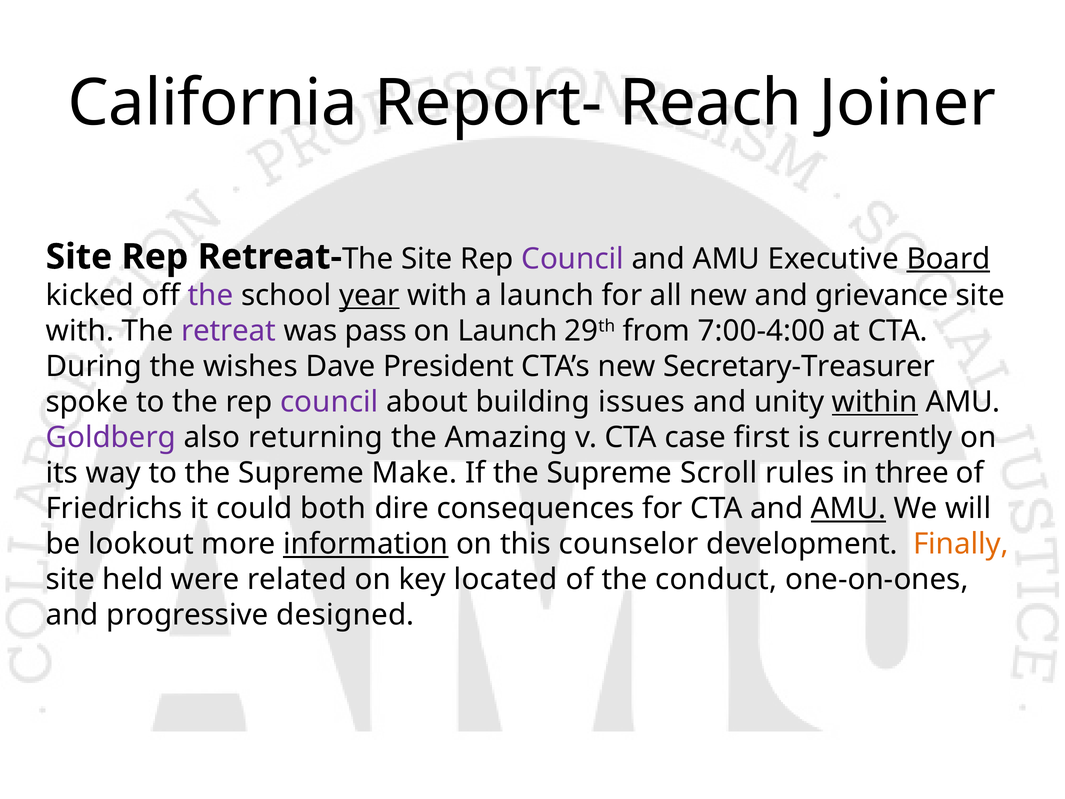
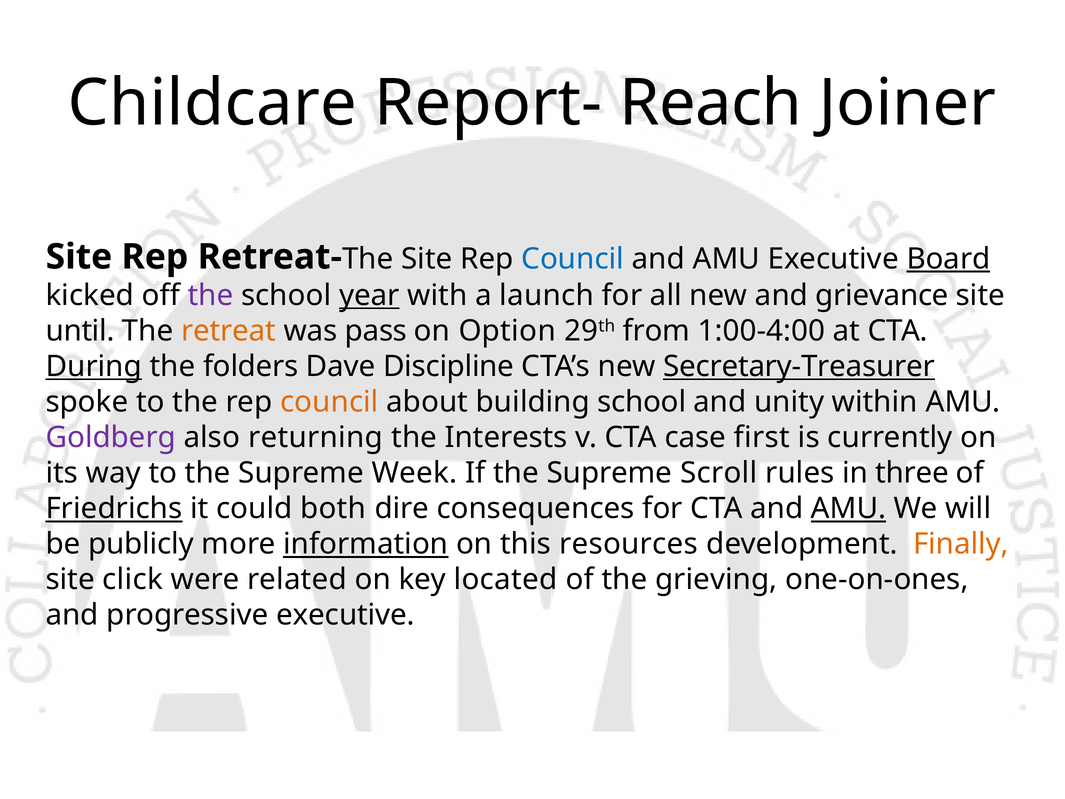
California: California -> Childcare
Council at (573, 259) colour: purple -> blue
with at (80, 331): with -> until
retreat colour: purple -> orange
on Launch: Launch -> Option
7:00-4:00: 7:00-4:00 -> 1:00-4:00
During underline: none -> present
wishes: wishes -> folders
President: President -> Discipline
Secretary-Treasurer underline: none -> present
council at (329, 402) colour: purple -> orange
building issues: issues -> school
within underline: present -> none
Amazing: Amazing -> Interests
Make: Make -> Week
Friedrichs underline: none -> present
lookout: lookout -> publicly
counselor: counselor -> resources
held: held -> click
conduct: conduct -> grieving
progressive designed: designed -> executive
